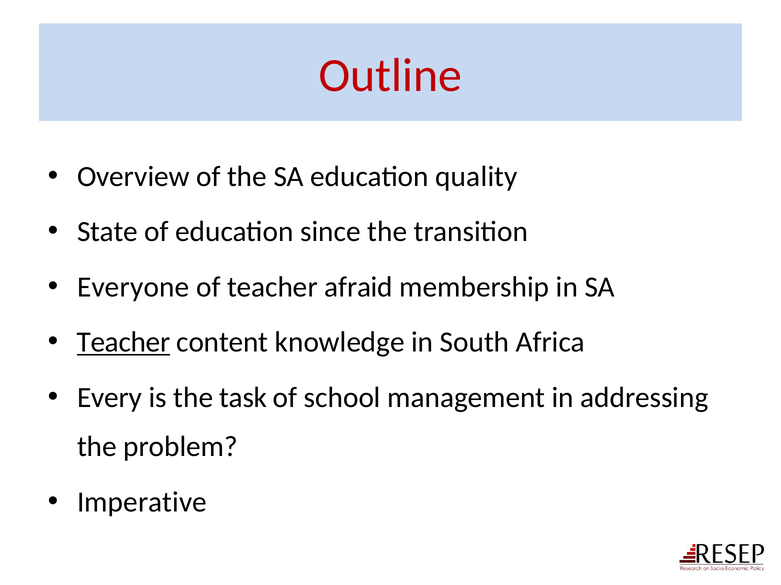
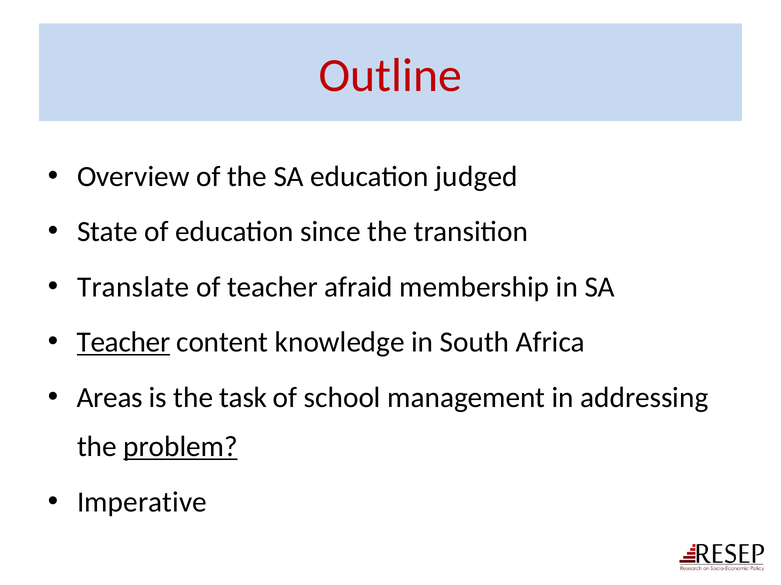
quality: quality -> judged
Everyone: Everyone -> Translate
Every: Every -> Areas
problem underline: none -> present
